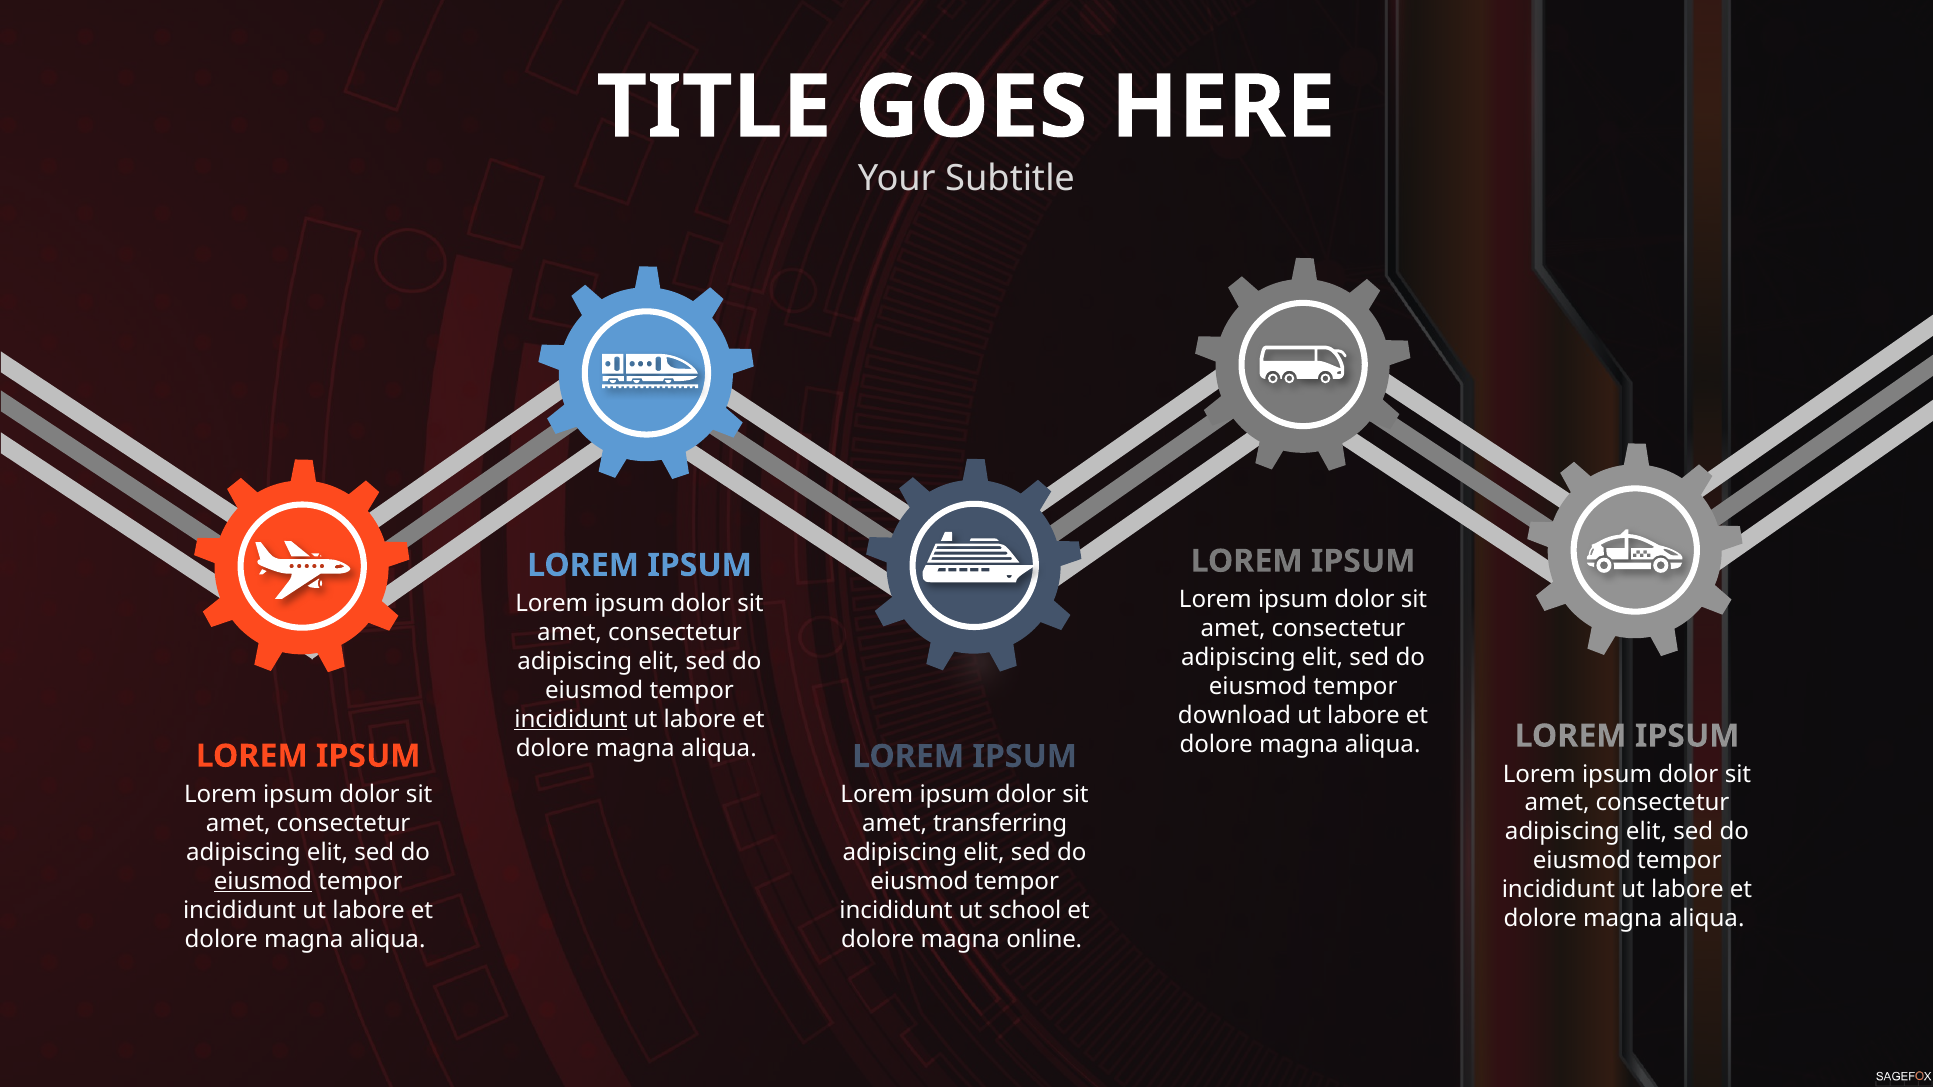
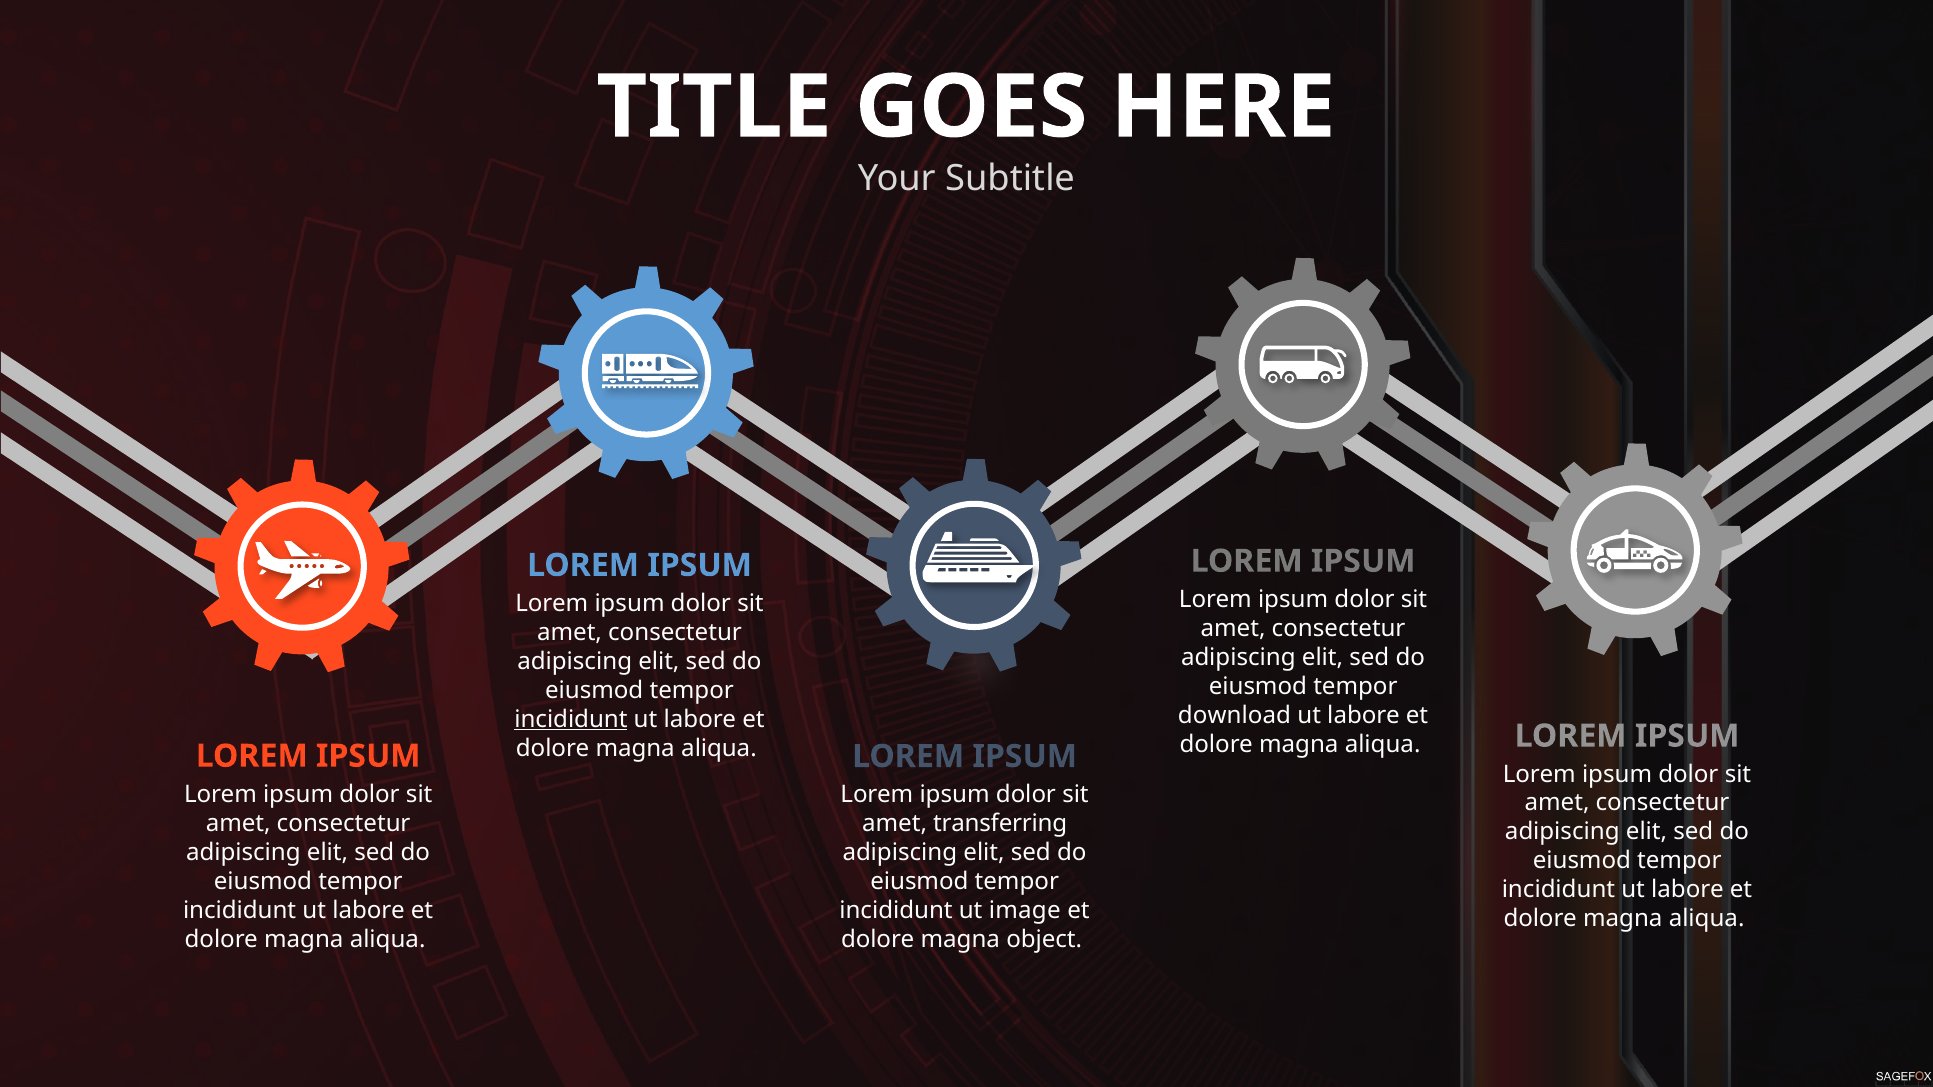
eiusmod at (263, 881) underline: present -> none
school: school -> image
online: online -> object
